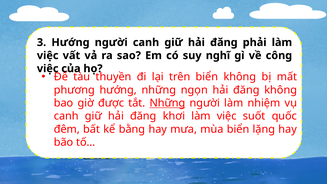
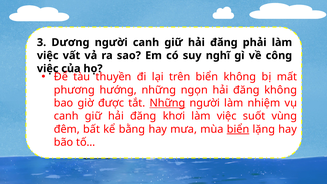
3 Hướng: Hướng -> Dương
quốc: quốc -> vùng
biển at (238, 129) underline: none -> present
